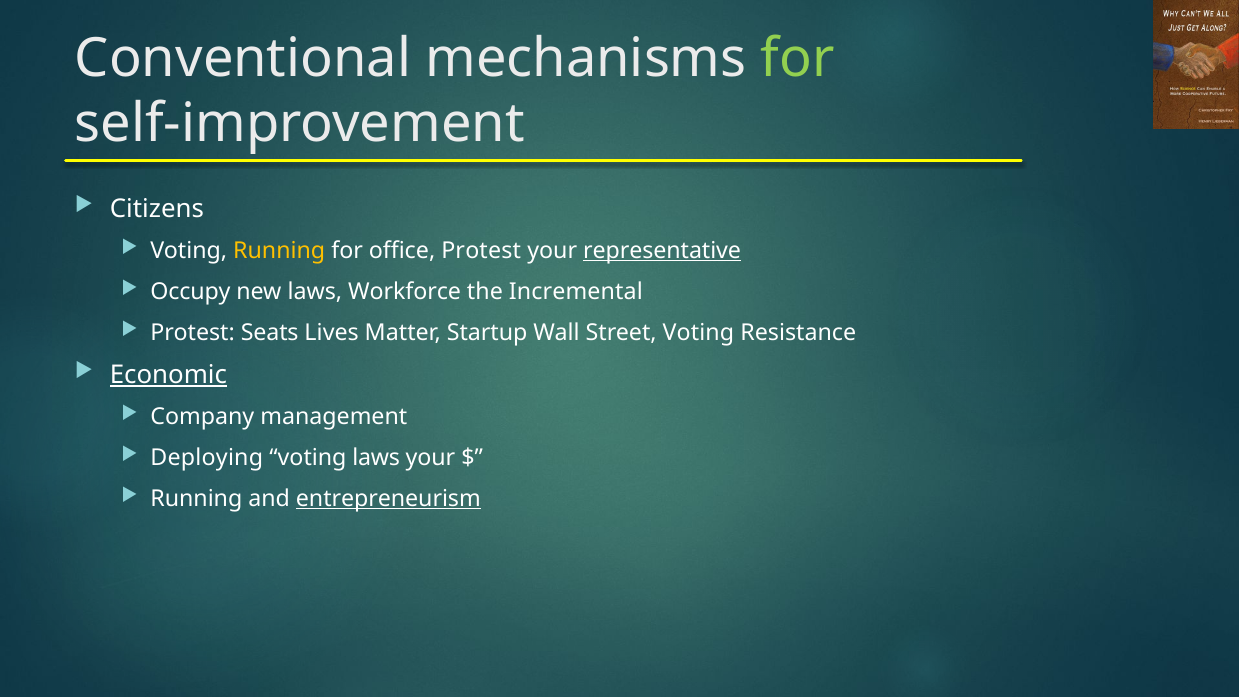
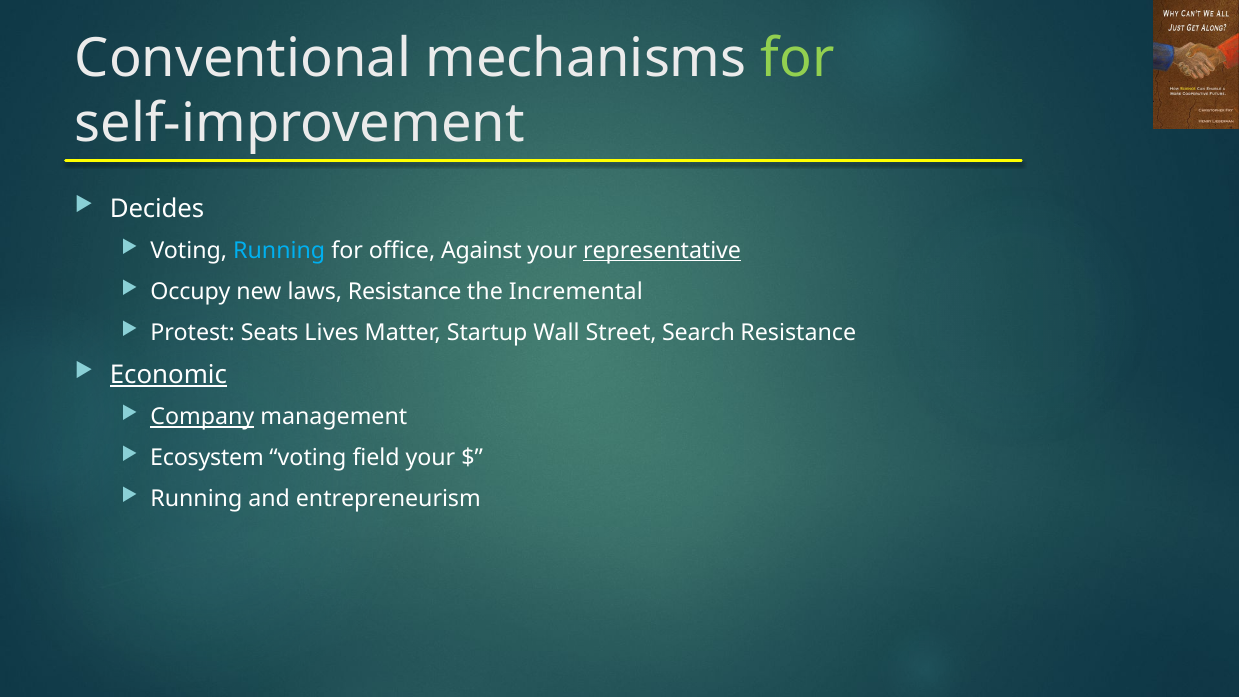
Citizens: Citizens -> Decides
Running at (279, 251) colour: yellow -> light blue
office Protest: Protest -> Against
laws Workforce: Workforce -> Resistance
Street Voting: Voting -> Search
Company underline: none -> present
Deploying: Deploying -> Ecosystem
voting laws: laws -> field
entrepreneurism underline: present -> none
